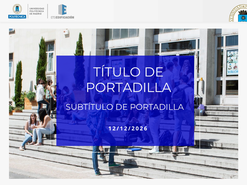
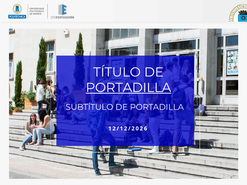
PORTADILLA at (128, 88) underline: none -> present
